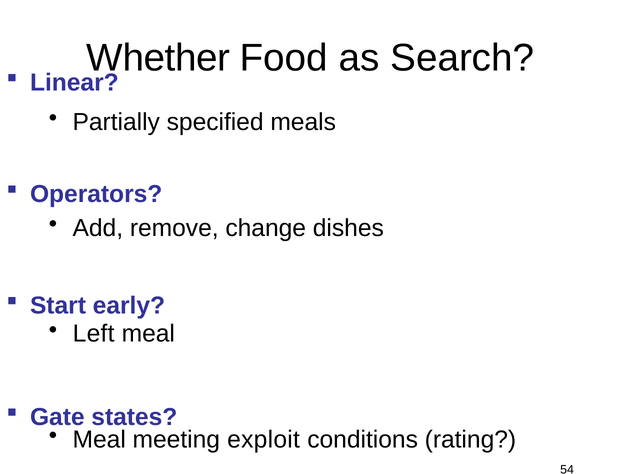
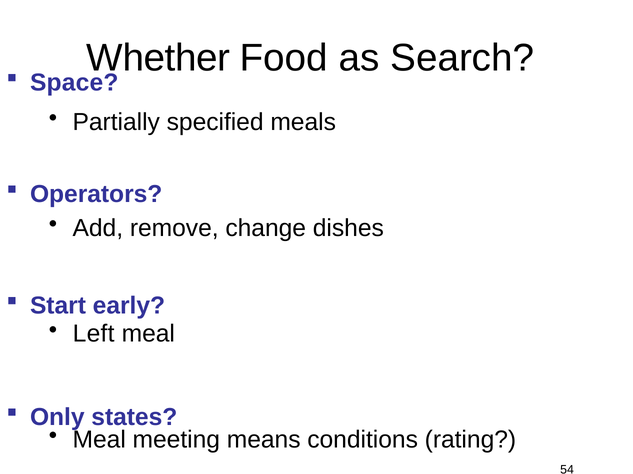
Linear: Linear -> Space
Gate: Gate -> Only
exploit: exploit -> means
